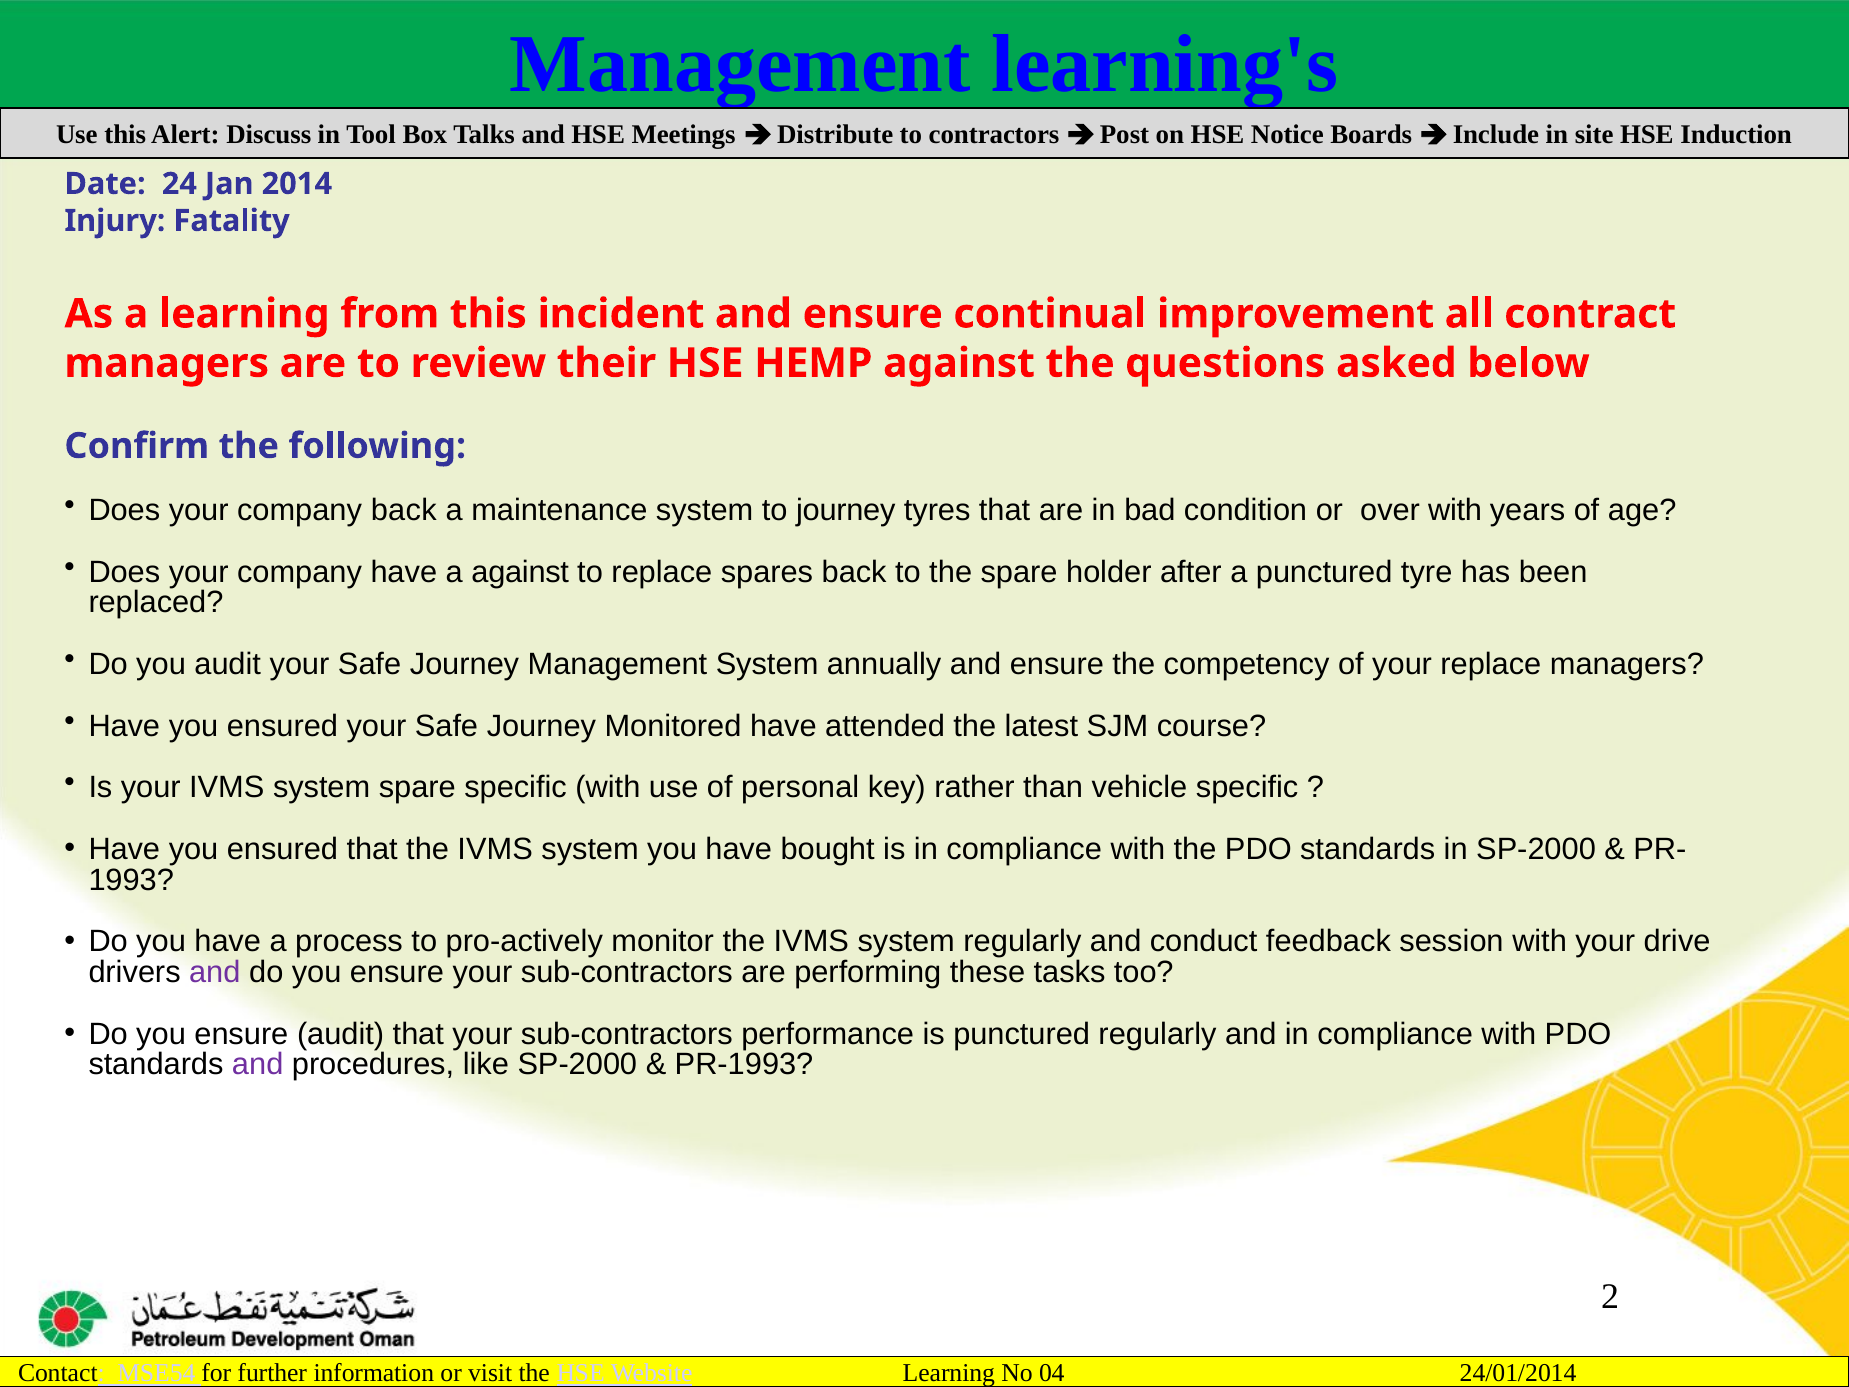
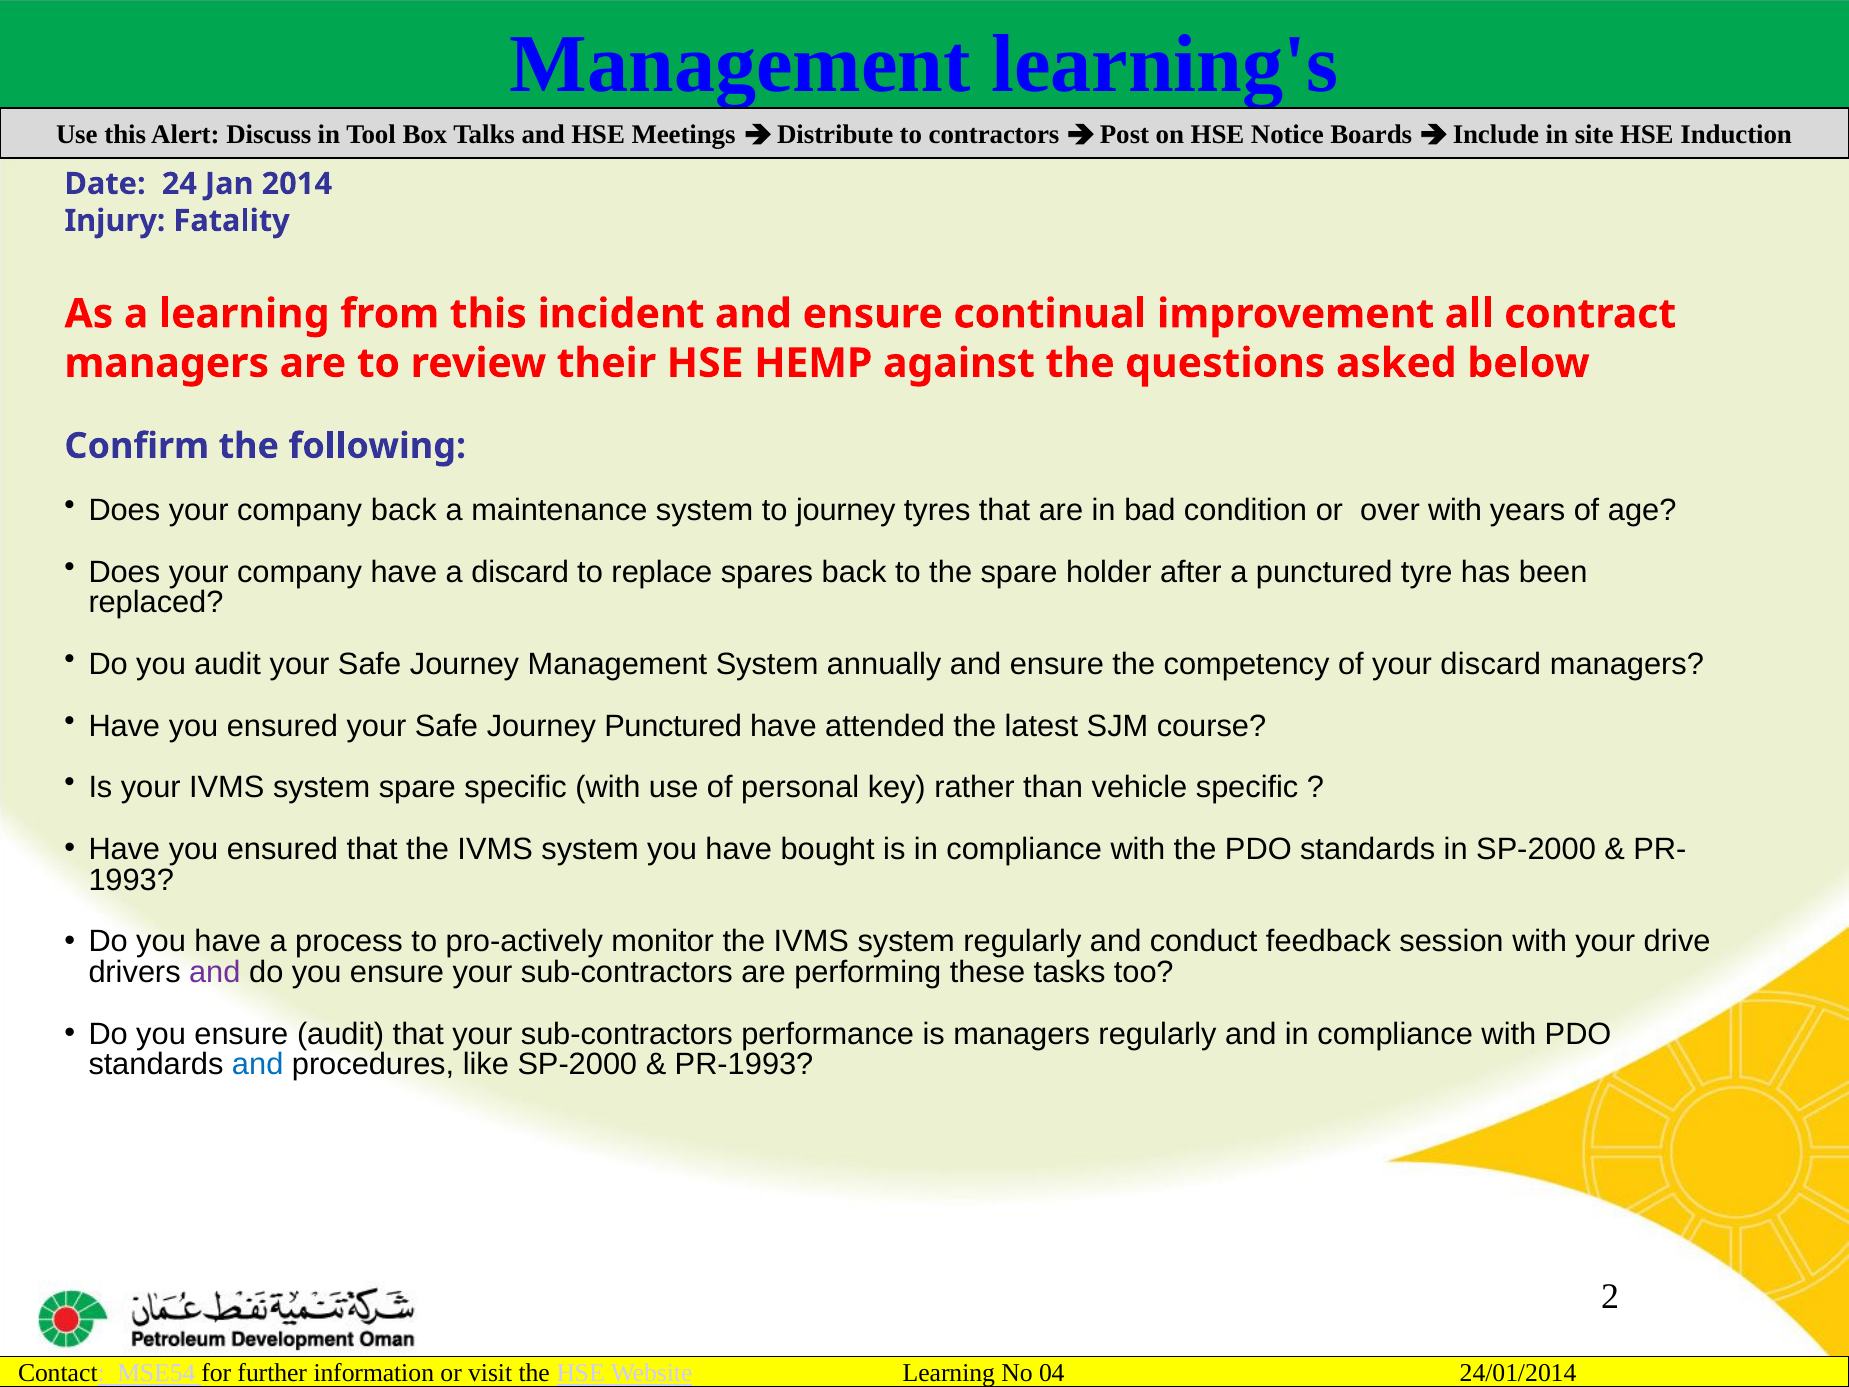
a against: against -> discard
your replace: replace -> discard
Journey Monitored: Monitored -> Punctured
is punctured: punctured -> managers
and at (258, 1065) colour: purple -> blue
